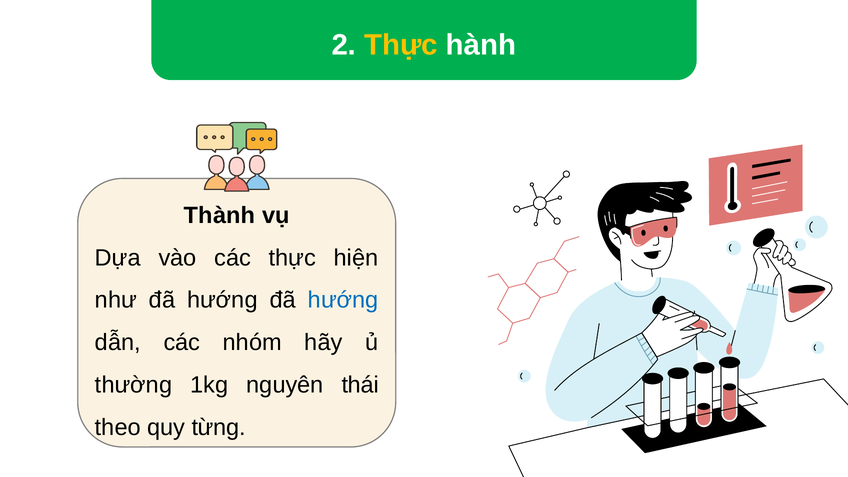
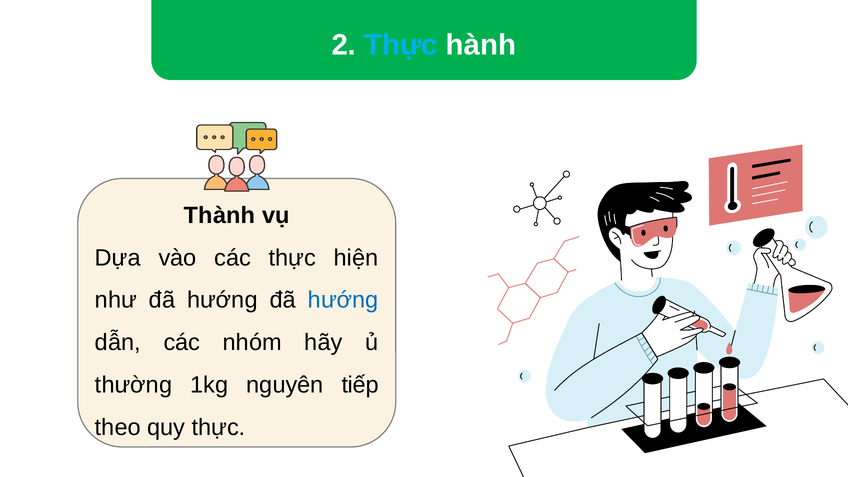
Thực at (401, 45) colour: yellow -> light blue
thái: thái -> tiếp
quy từng: từng -> thực
